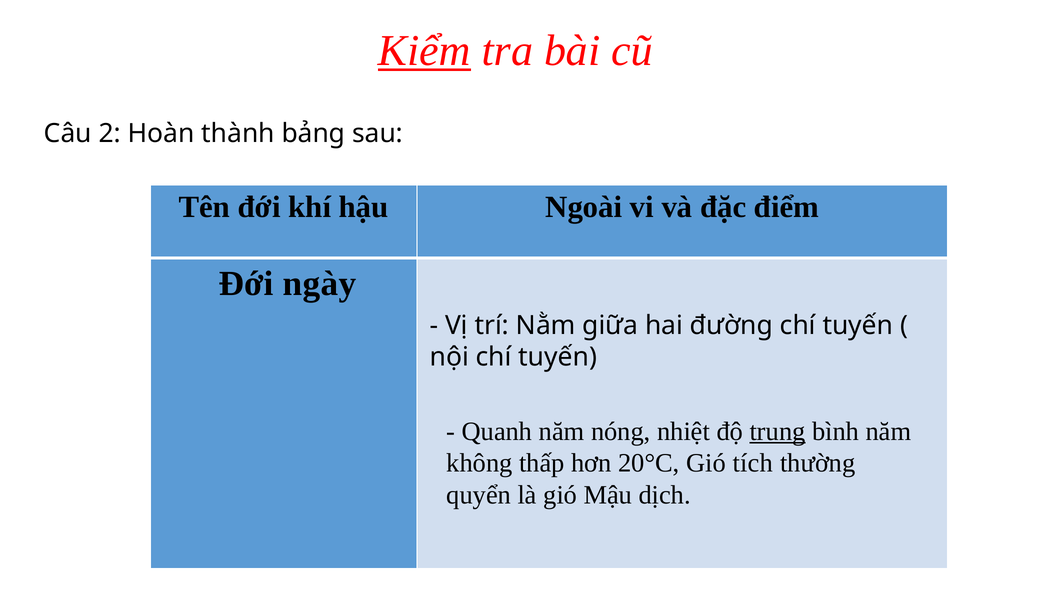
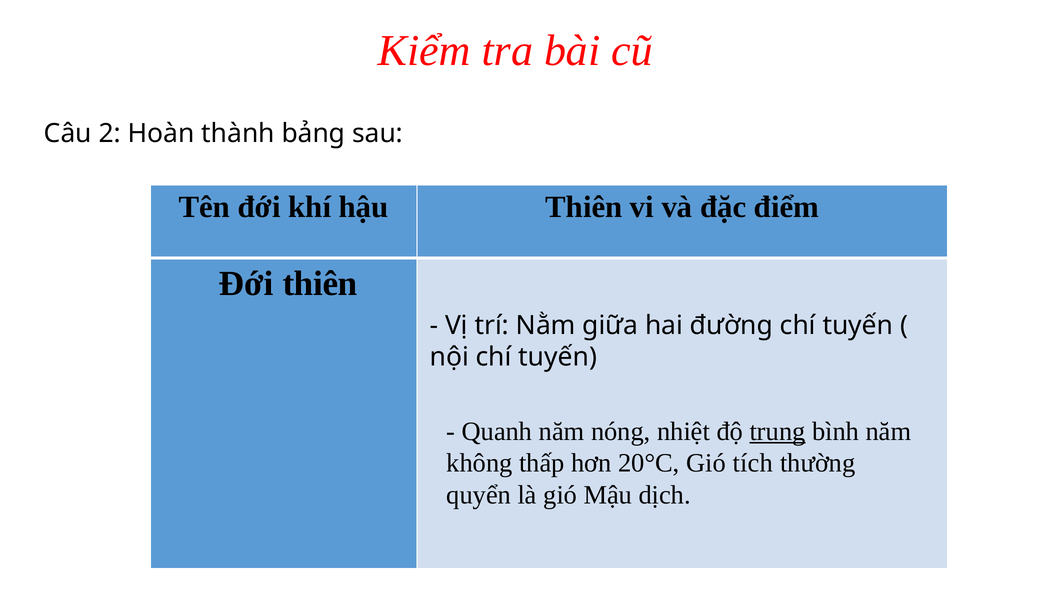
Kiểm underline: present -> none
hậu Ngoài: Ngoài -> Thiên
Đới ngày: ngày -> thiên
